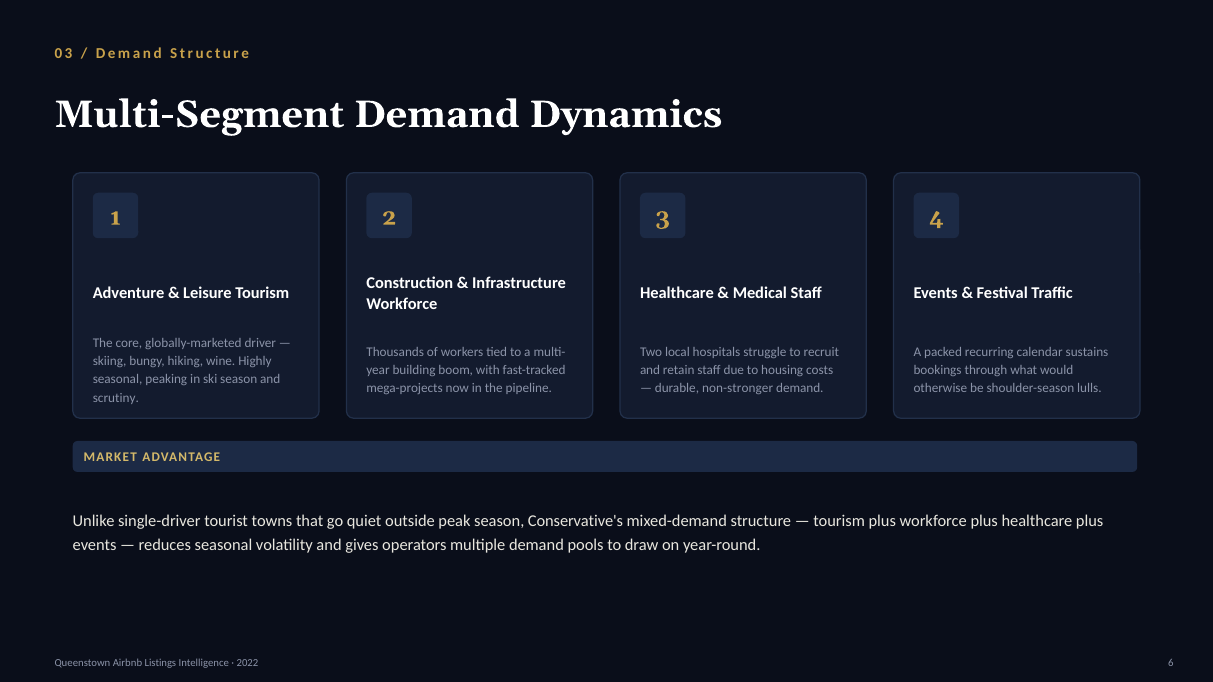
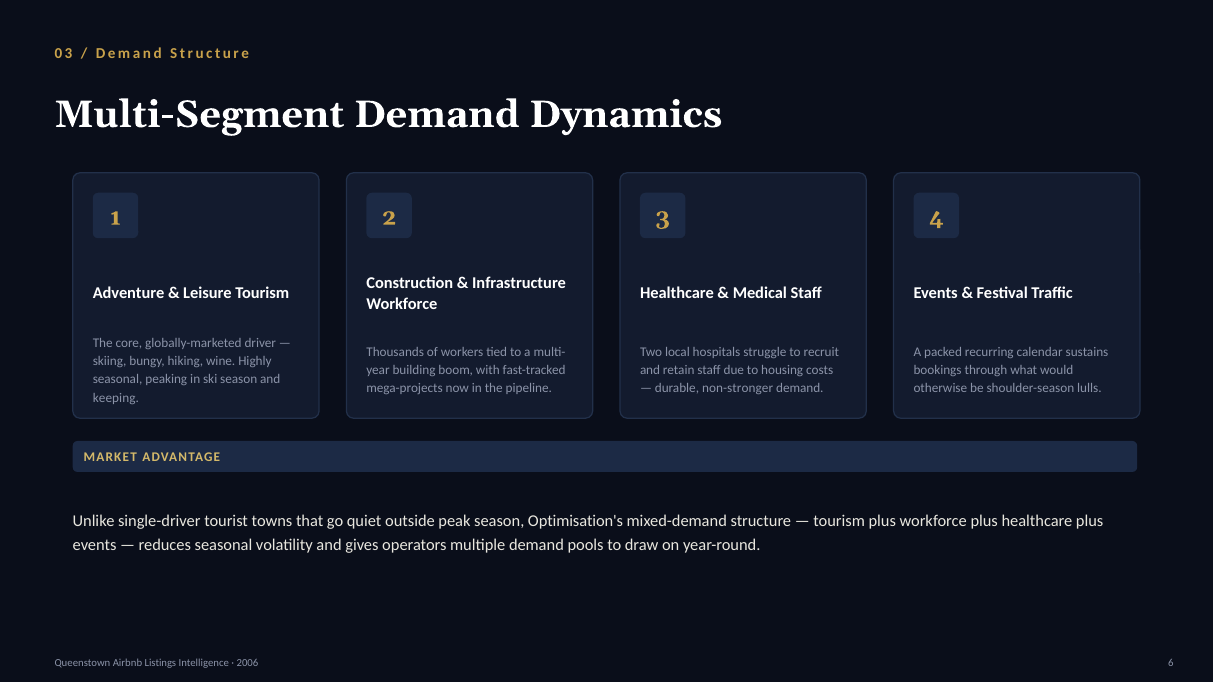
scrutiny: scrutiny -> keeping
Conservative's: Conservative's -> Optimisation's
2022: 2022 -> 2006
